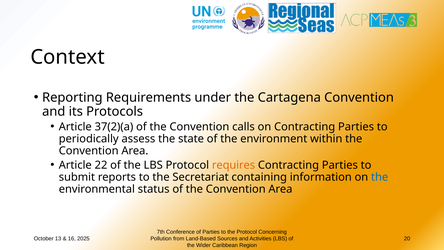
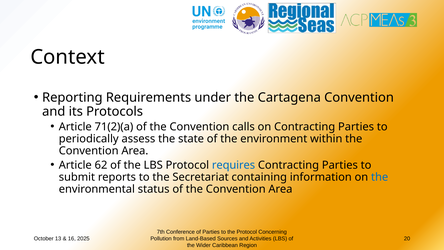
37(2)(a: 37(2)(a -> 71(2)(a
22: 22 -> 62
requires colour: orange -> blue
